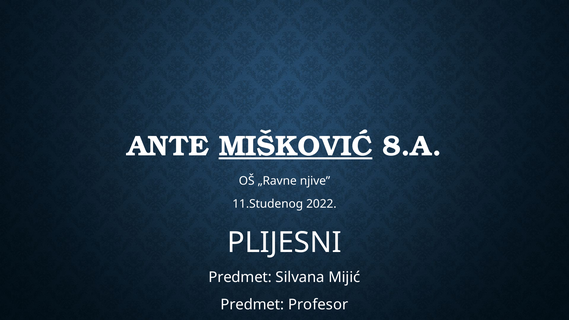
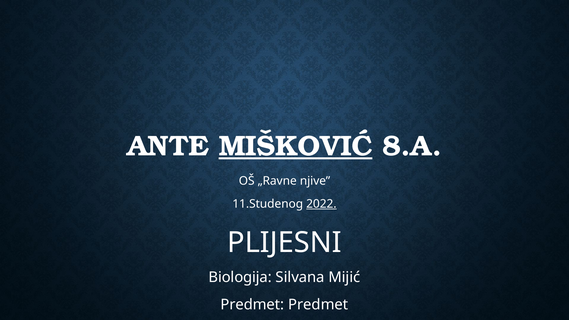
2022 underline: none -> present
Predmet at (240, 277): Predmet -> Biologija
Predmet Profesor: Profesor -> Predmet
